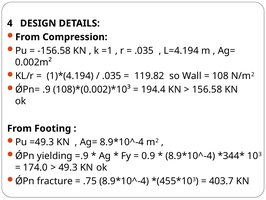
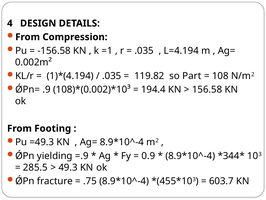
Wall: Wall -> Part
174.0: 174.0 -> 285.5
403.7: 403.7 -> 603.7
